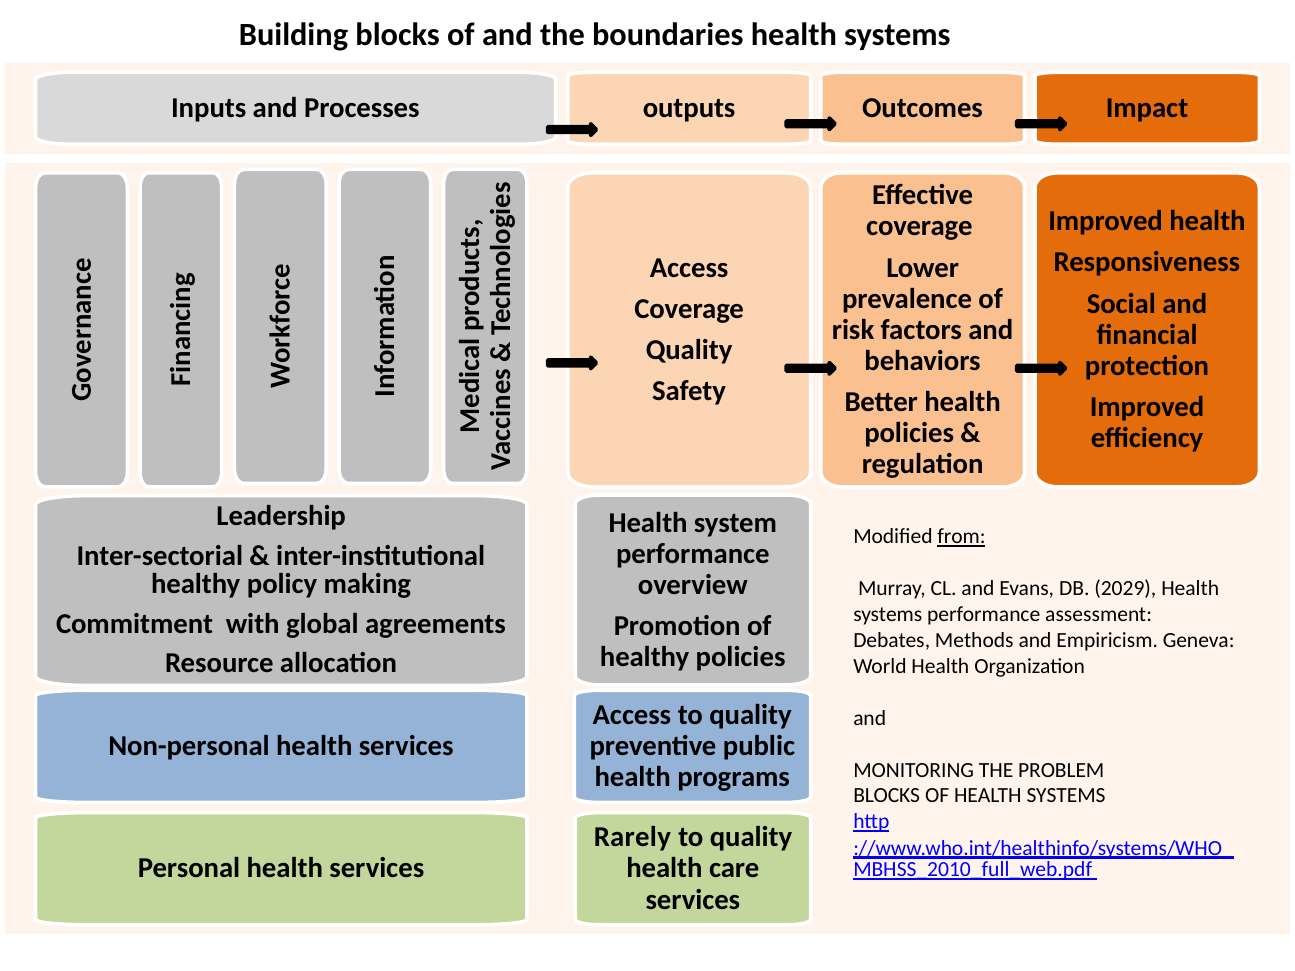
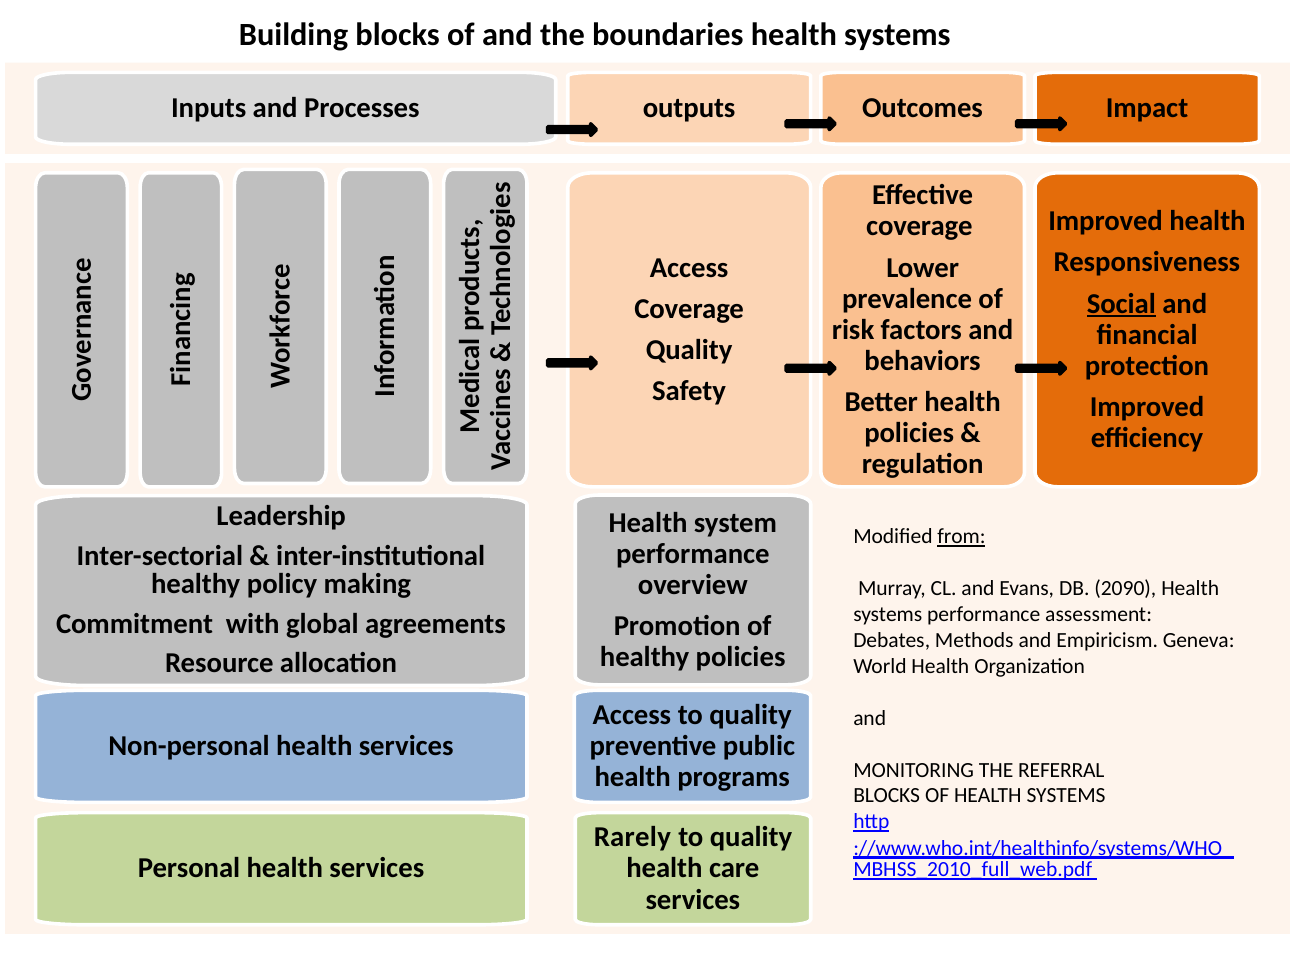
Social underline: none -> present
2029: 2029 -> 2090
PROBLEM: PROBLEM -> REFERRAL
